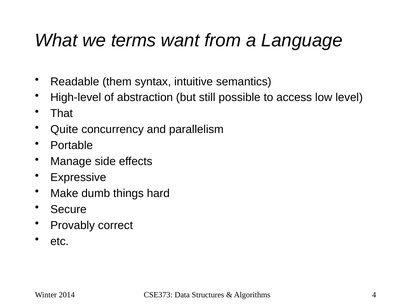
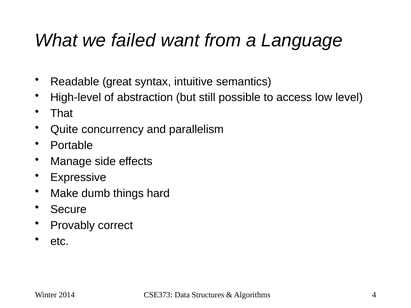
terms: terms -> failed
them: them -> great
